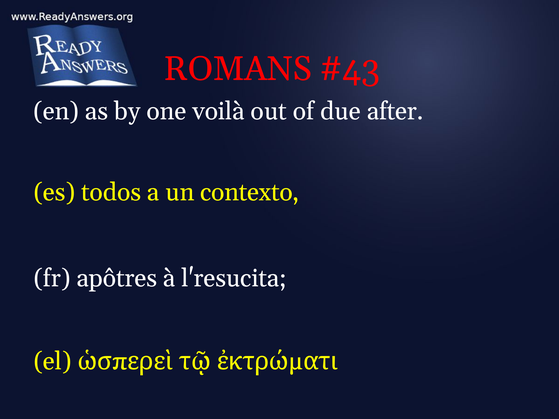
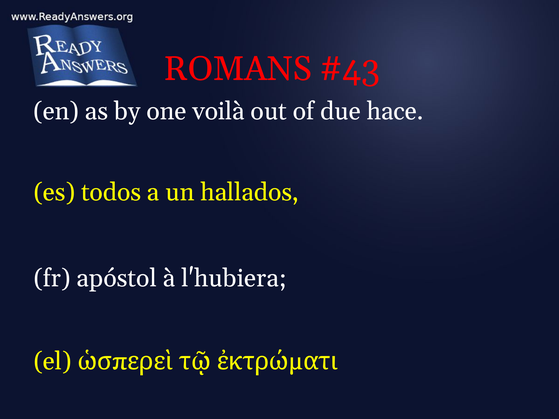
after: after -> hace
contexto: contexto -> hallados
apôtres: apôtres -> apóstol
l'resucita: l'resucita -> l'hubiera
